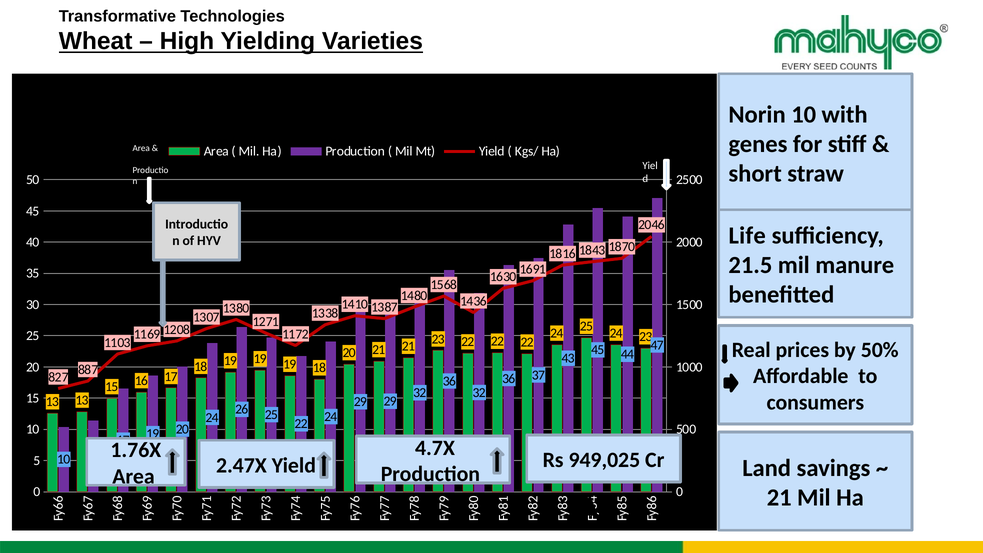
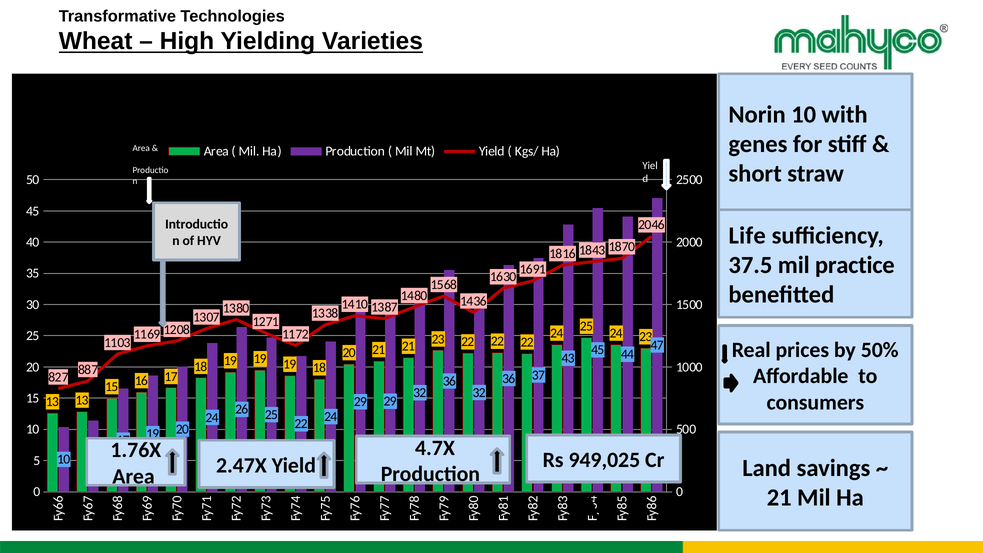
21.5: 21.5 -> 37.5
manure: manure -> practice
